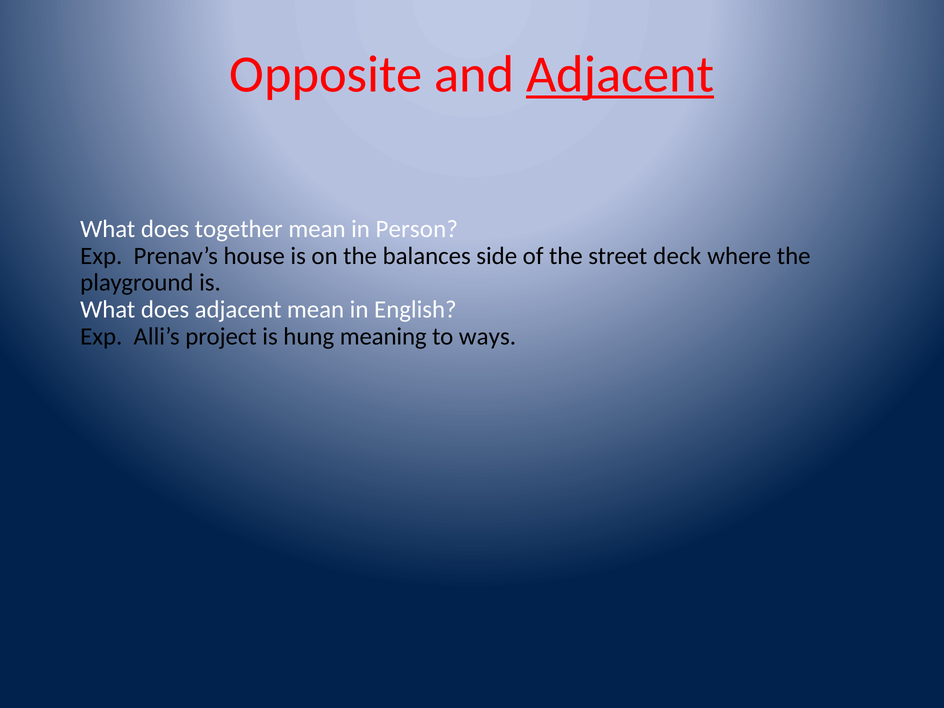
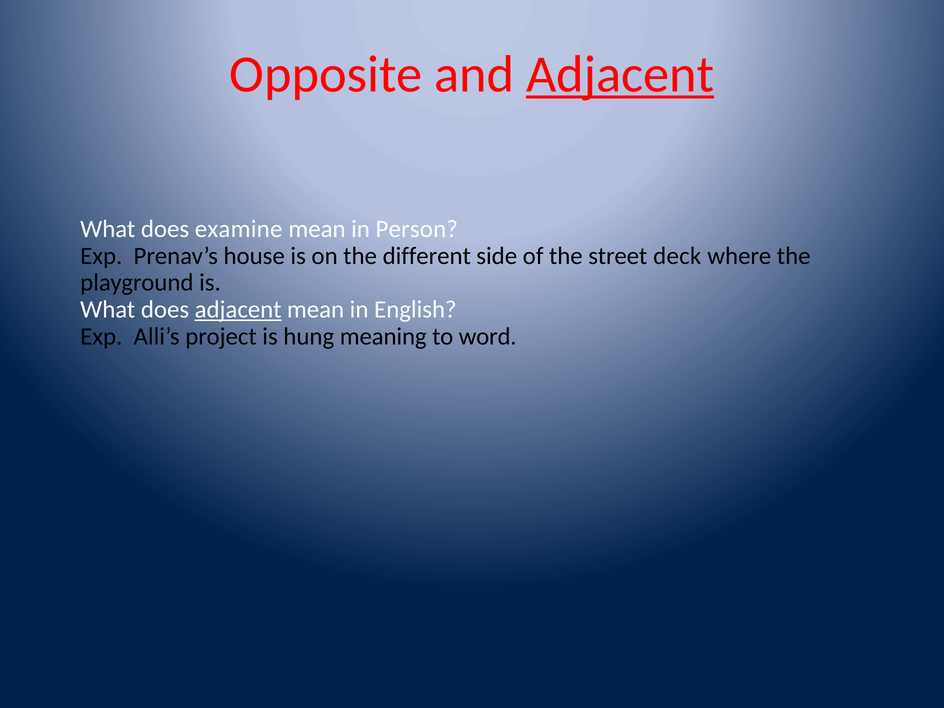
together: together -> examine
balances: balances -> different
adjacent at (238, 310) underline: none -> present
ways: ways -> word
